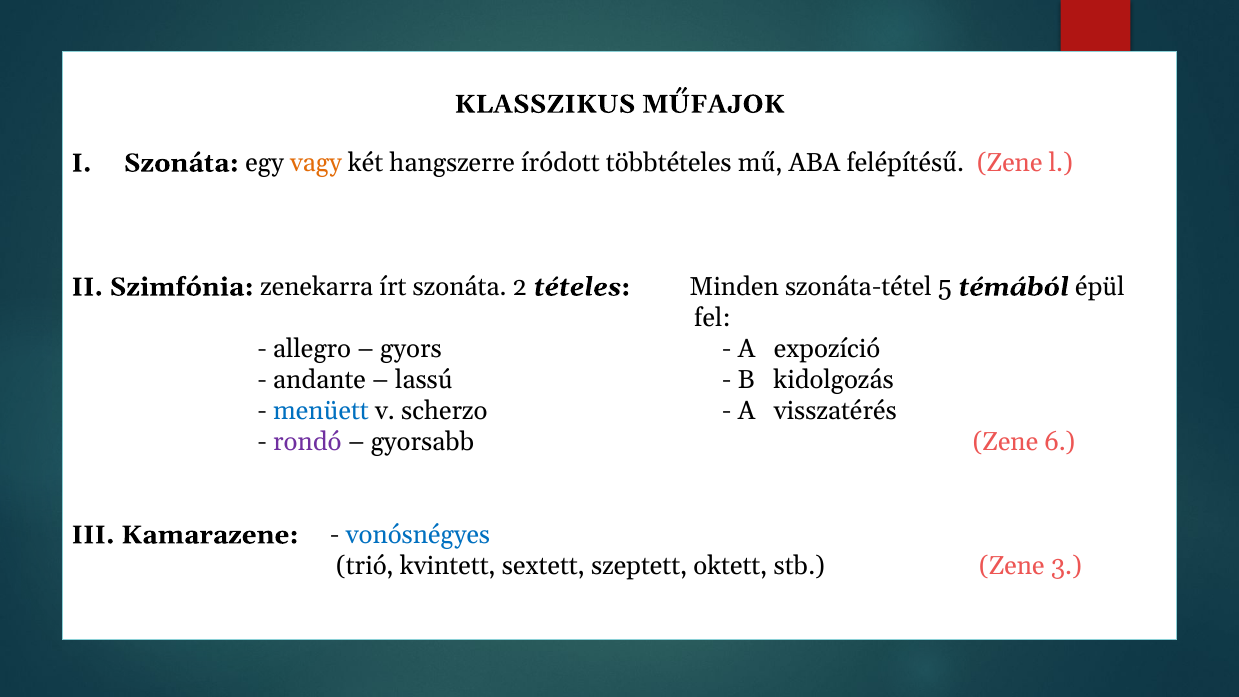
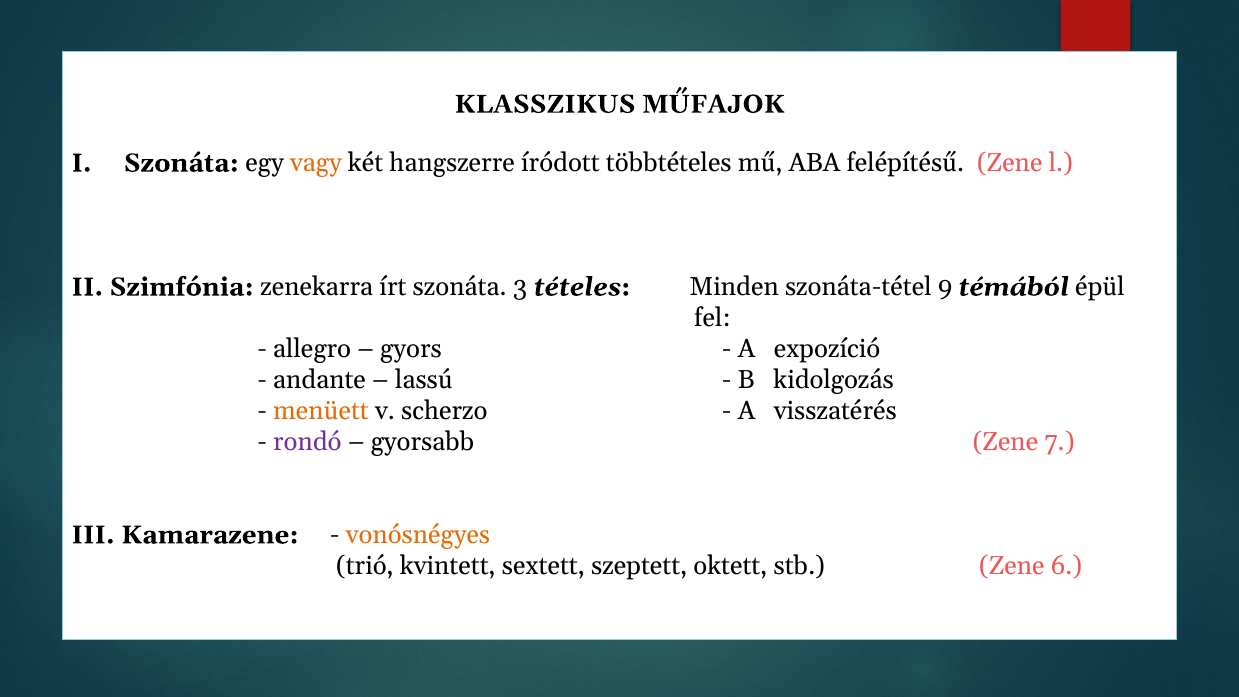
2: 2 -> 3
5: 5 -> 9
menüett colour: blue -> orange
6: 6 -> 7
vonósnégyes colour: blue -> orange
3: 3 -> 6
